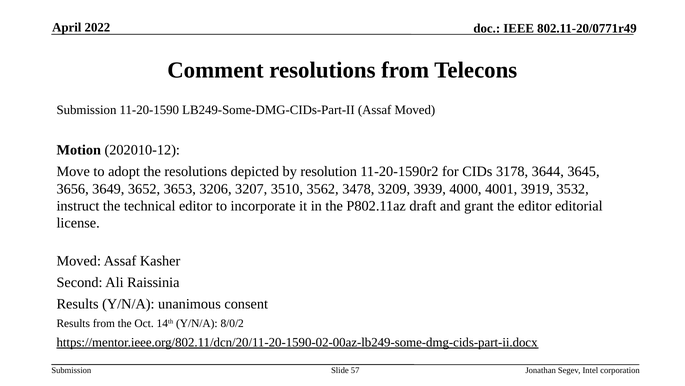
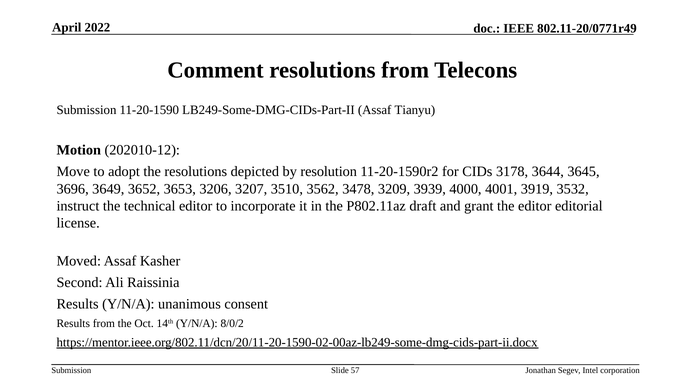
Assaf Moved: Moved -> Tianyu
3656: 3656 -> 3696
